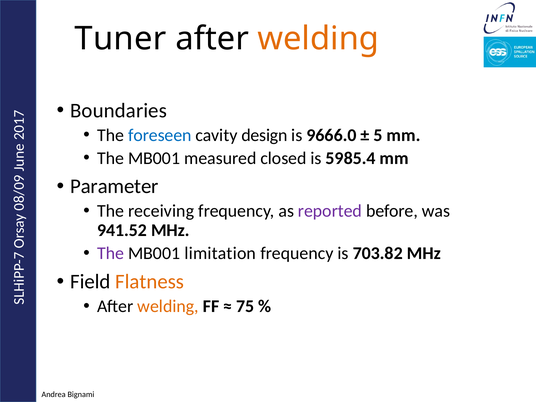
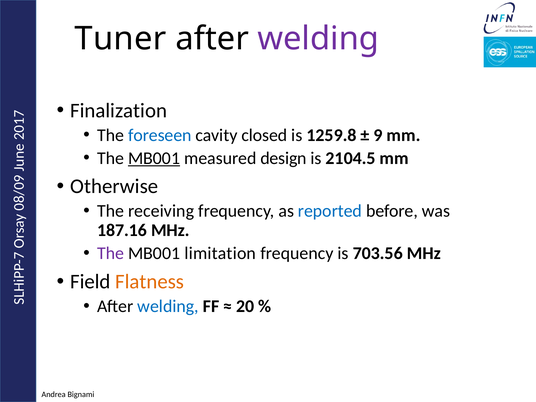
welding at (318, 39) colour: orange -> purple
Boundaries: Boundaries -> Finalization
design: design -> closed
9666.0: 9666.0 -> 1259.8
5 at (378, 135): 5 -> 9
MB001 at (154, 158) underline: none -> present
closed: closed -> design
5985.4: 5985.4 -> 2104.5
Parameter: Parameter -> Otherwise
reported colour: purple -> blue
941.52: 941.52 -> 187.16
703.82: 703.82 -> 703.56
welding at (168, 306) colour: orange -> blue
75: 75 -> 20
